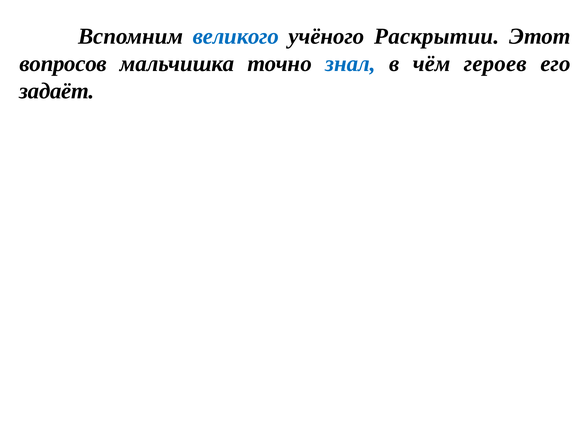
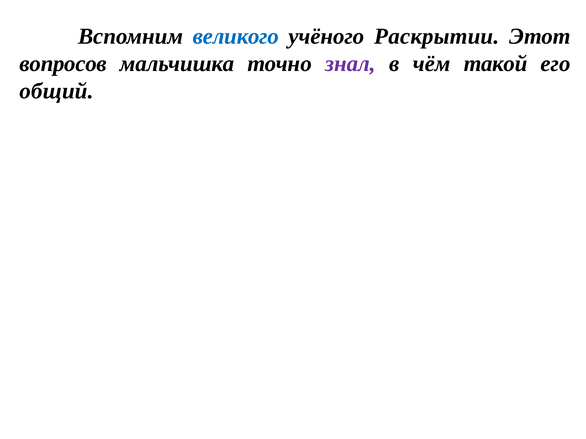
знал colour: blue -> purple
героев: героев -> такой
задаёт: задаёт -> общий
